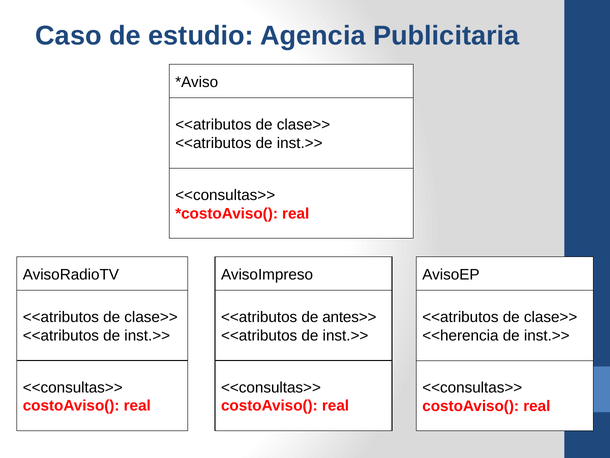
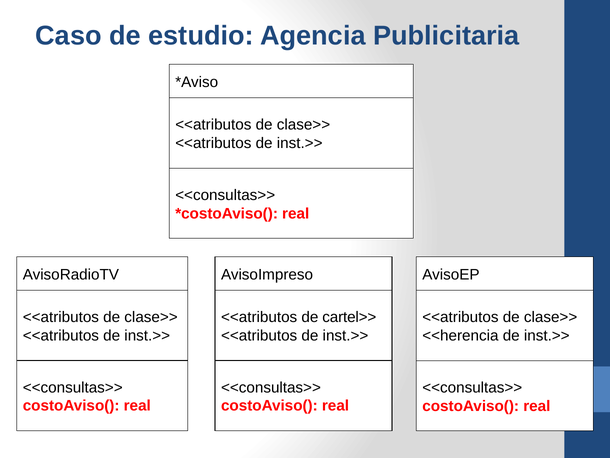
antes>>: antes>> -> cartel>>
